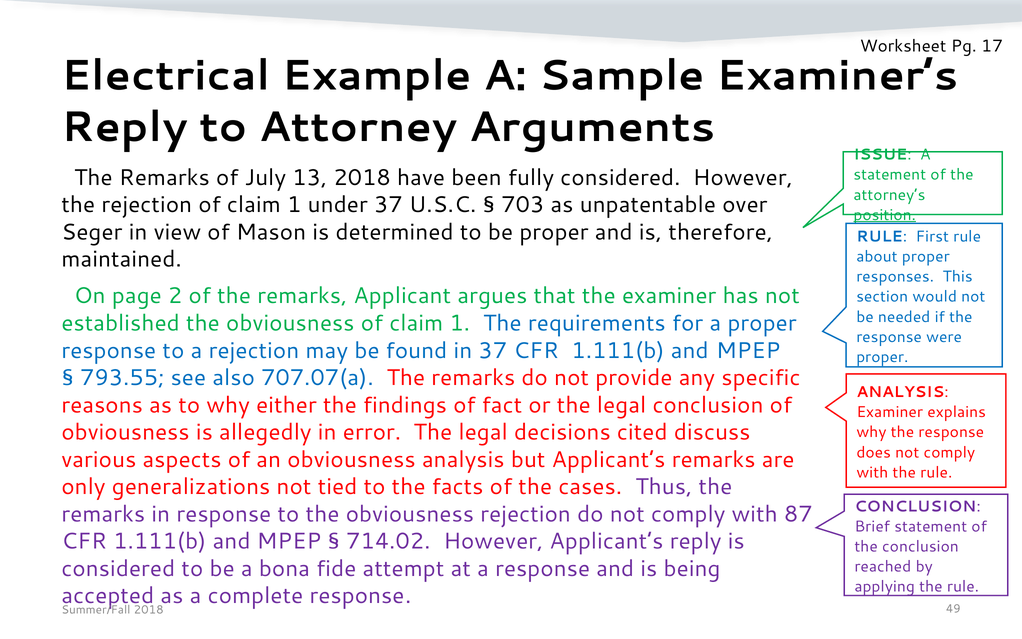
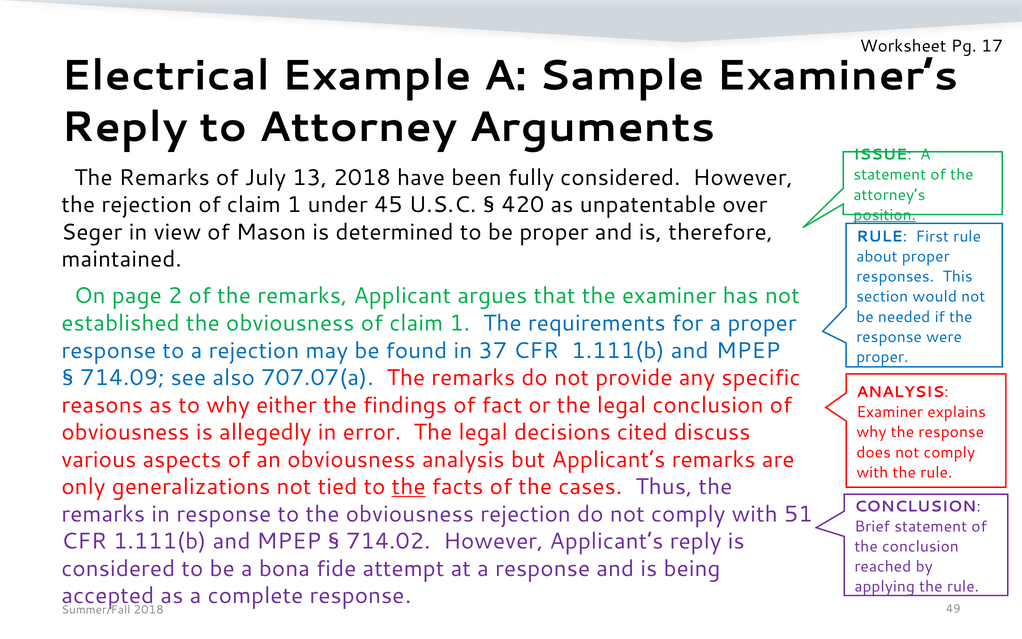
under 37: 37 -> 45
703: 703 -> 420
793.55: 793.55 -> 714.09
the at (409, 487) underline: none -> present
87: 87 -> 51
